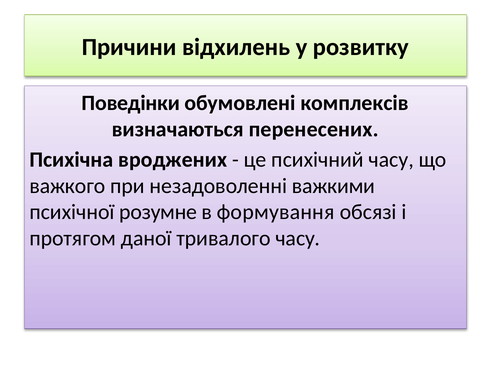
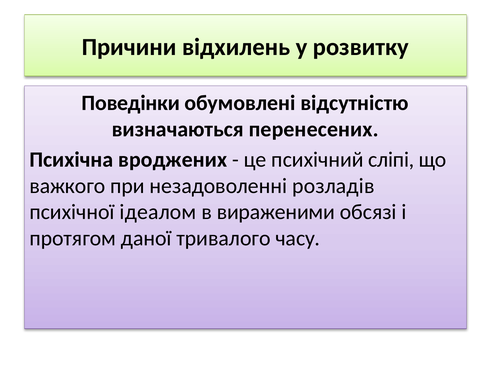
комплексів: комплексів -> відсутністю
психічний часу: часу -> сліпі
важкими: важкими -> розладів
розумне: розумне -> ідеалом
формування: формування -> вираженими
